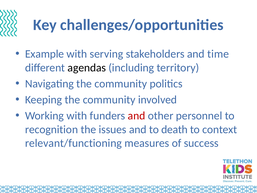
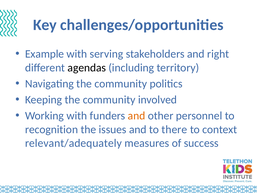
time: time -> right
and at (137, 116) colour: red -> orange
death: death -> there
relevant/functioning: relevant/functioning -> relevant/adequately
